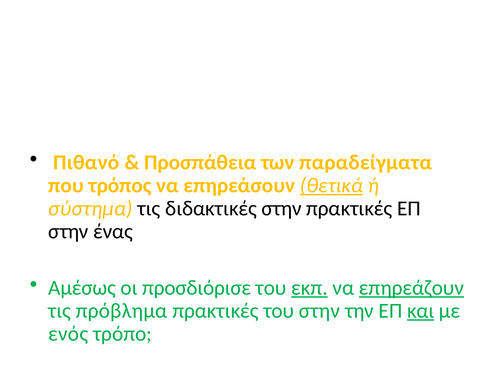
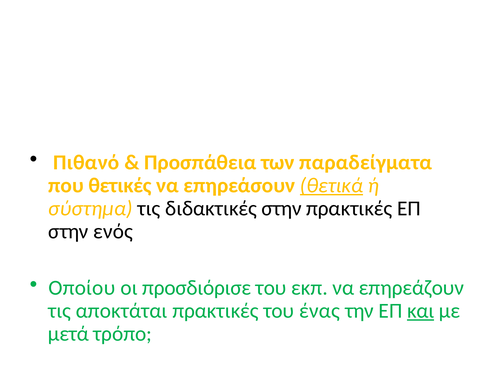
τρόπος: τρόπος -> θετικές
ένας: ένας -> ενός
Αμέσως: Αμέσως -> Οποίου
εκπ underline: present -> none
επηρεάζουν underline: present -> none
πρόβλημα: πρόβλημα -> αποκτάται
του στην: στην -> ένας
ενός: ενός -> μετά
